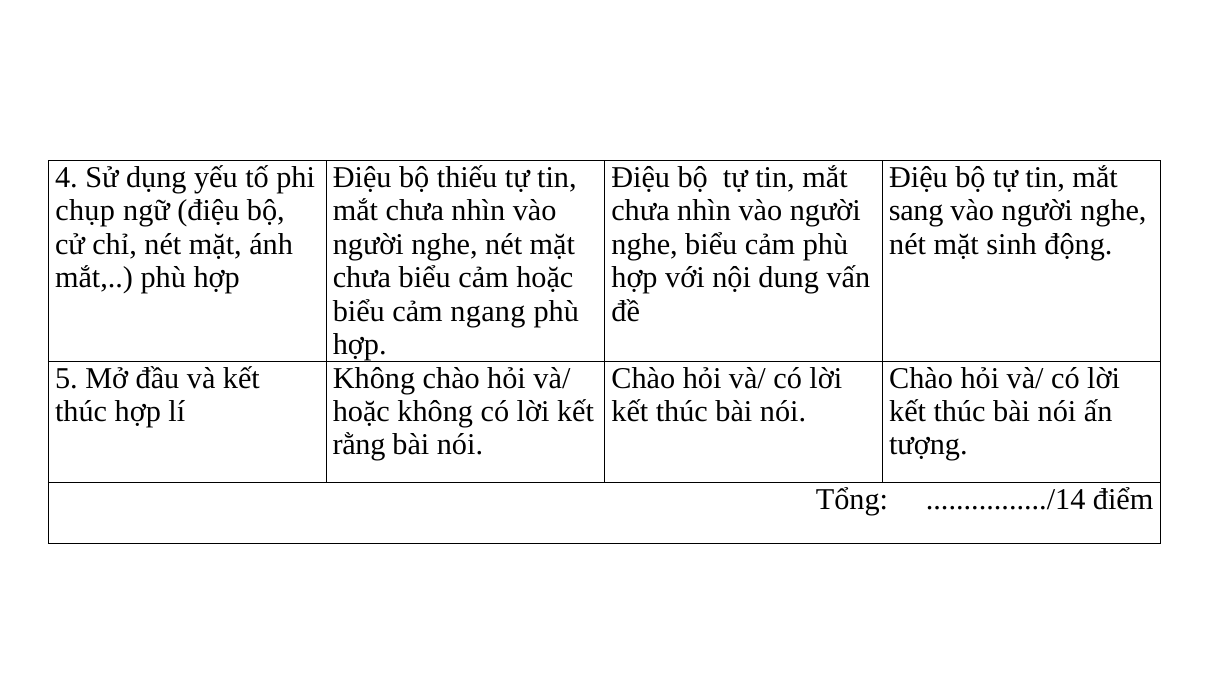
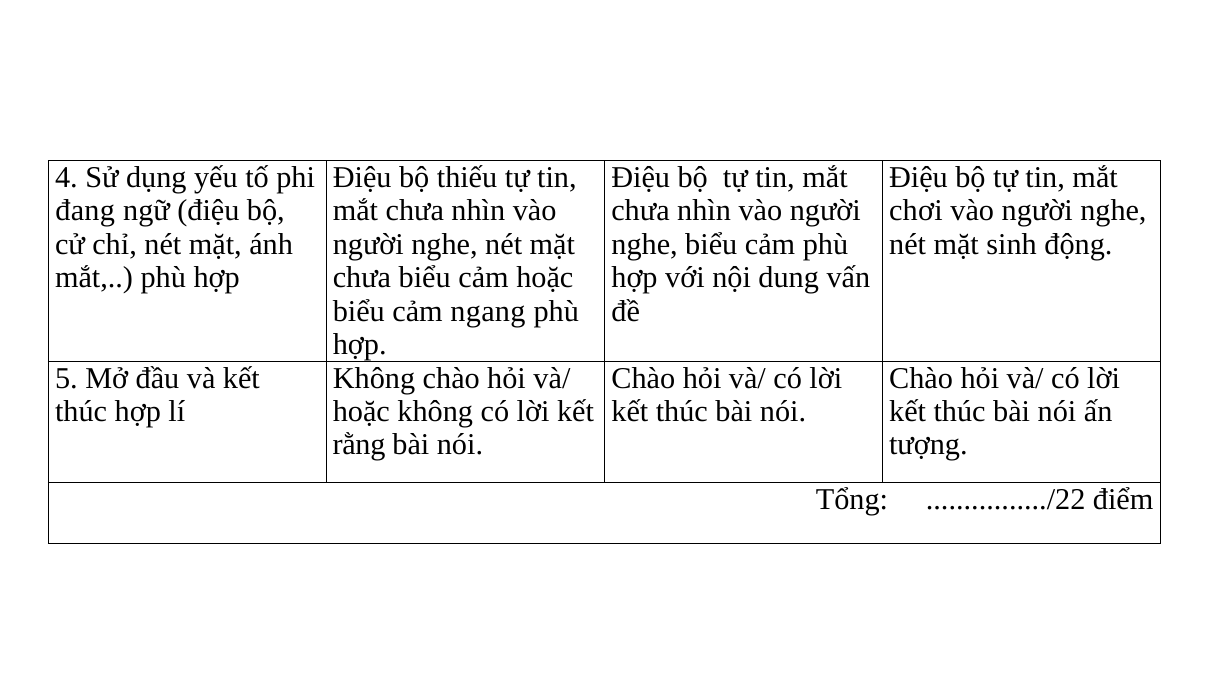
chụp: chụp -> đang
sang: sang -> chơi
................/14: ................/14 -> ................/22
